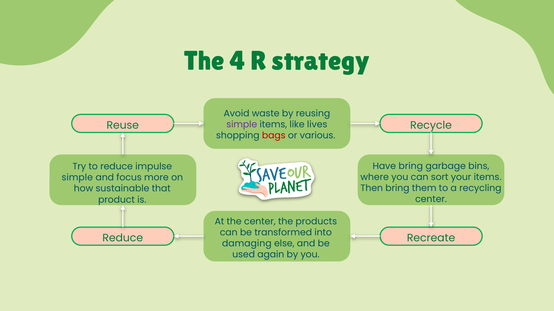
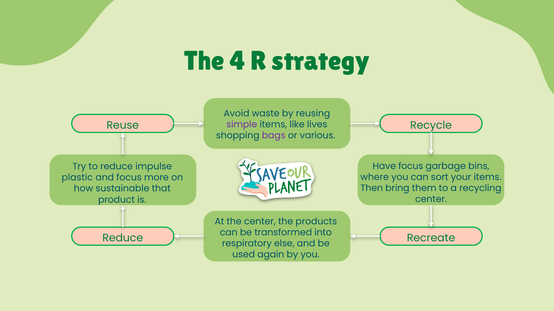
bags colour: red -> purple
Have bring: bring -> focus
simple at (77, 178): simple -> plastic
damaging: damaging -> respiratory
